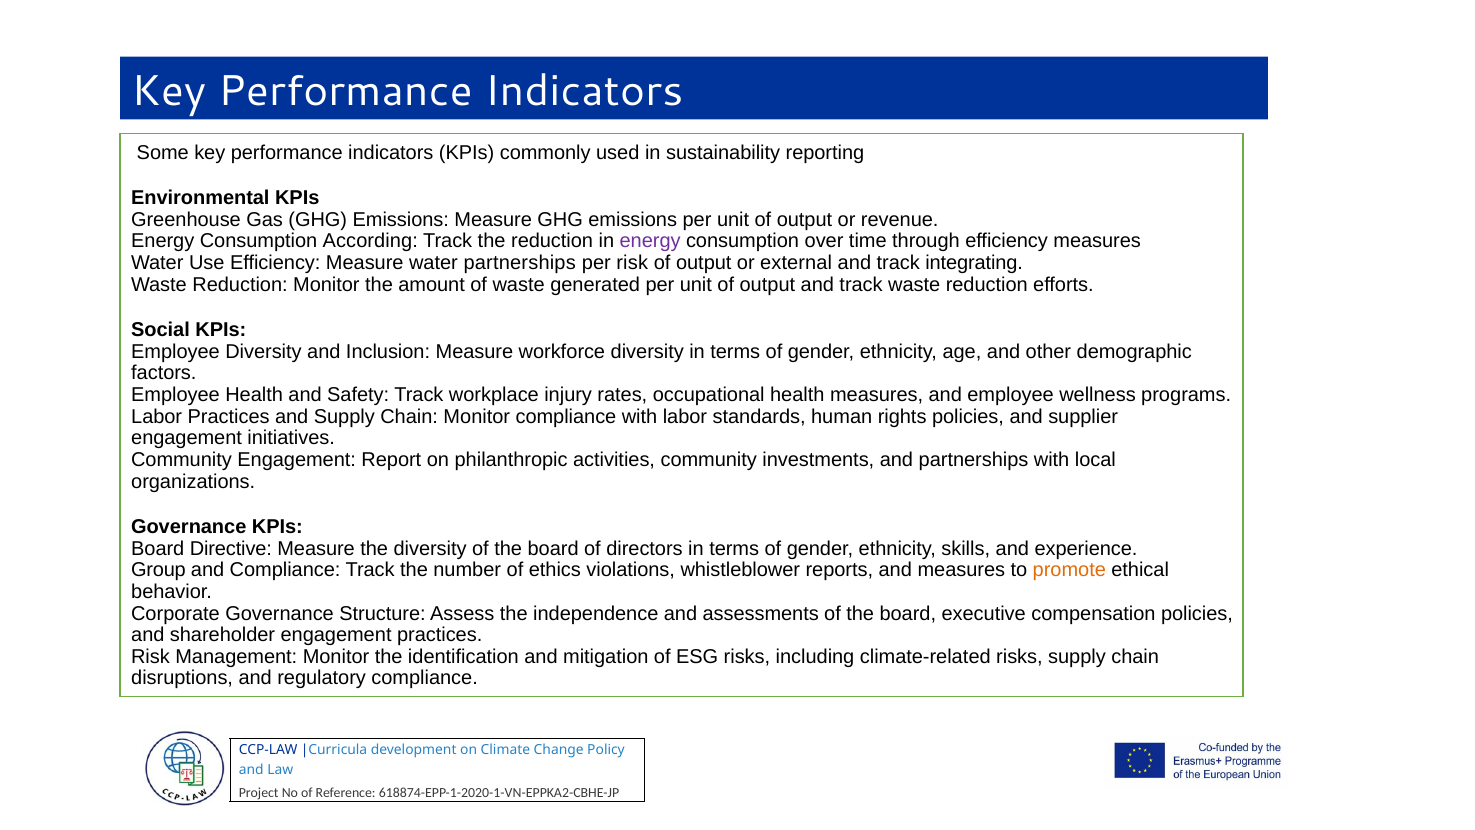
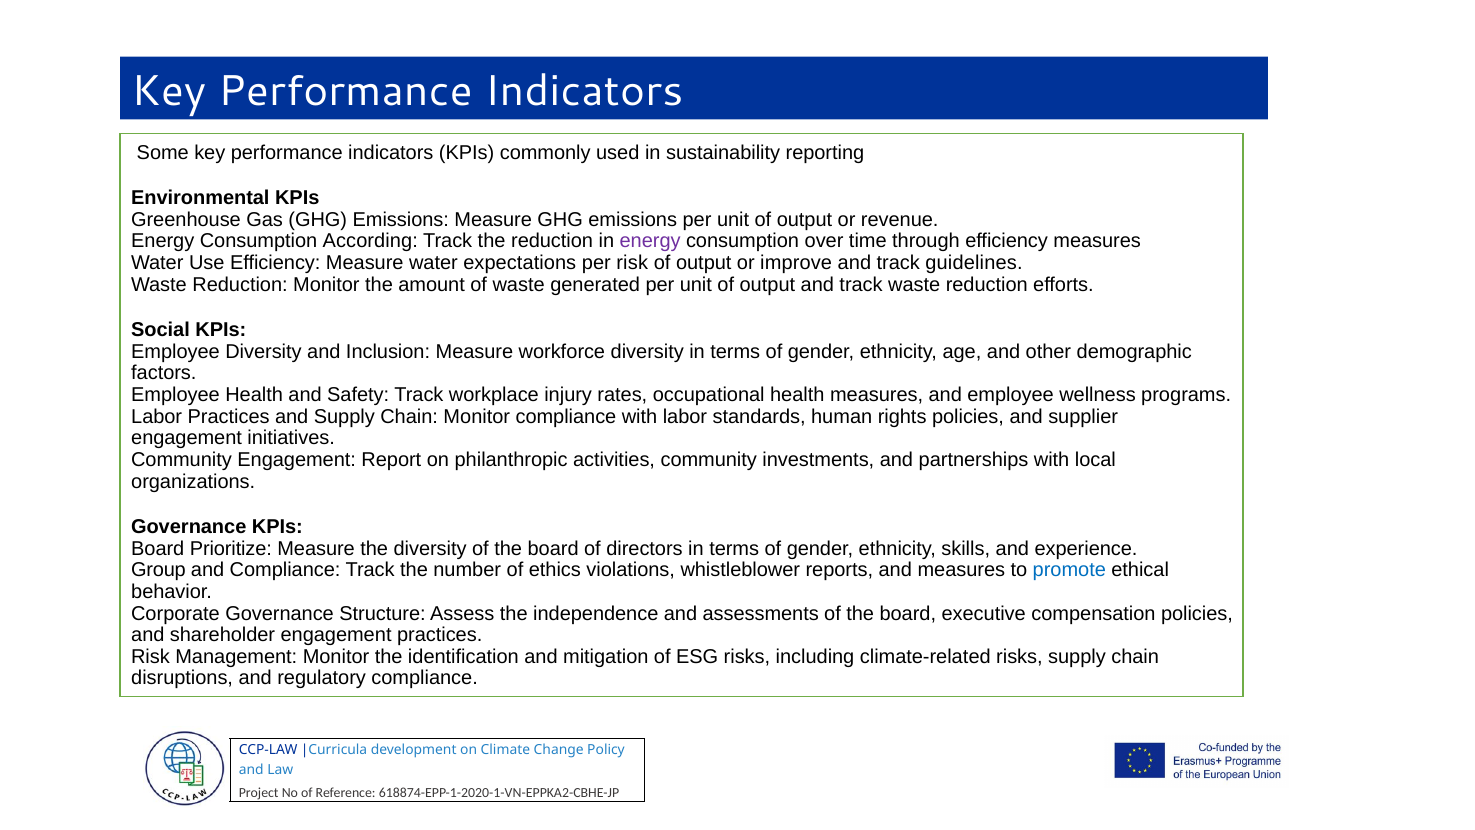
water partnerships: partnerships -> expectations
external: external -> improve
integrating: integrating -> guidelines
Directive: Directive -> Prioritize
promote colour: orange -> blue
